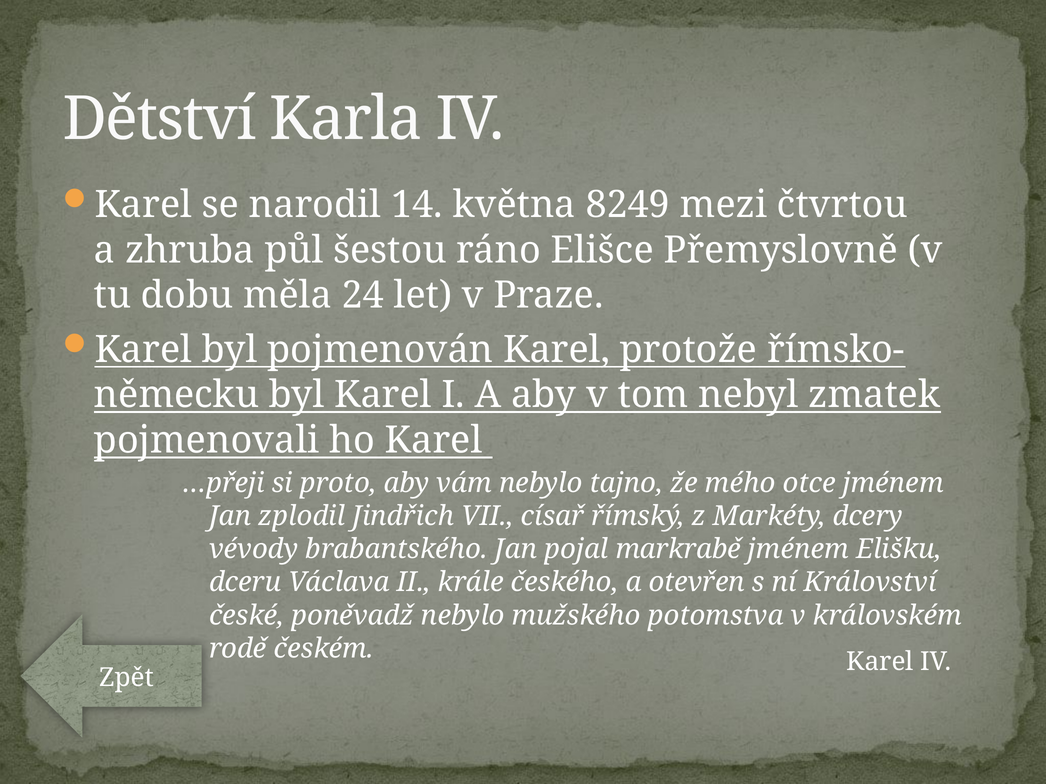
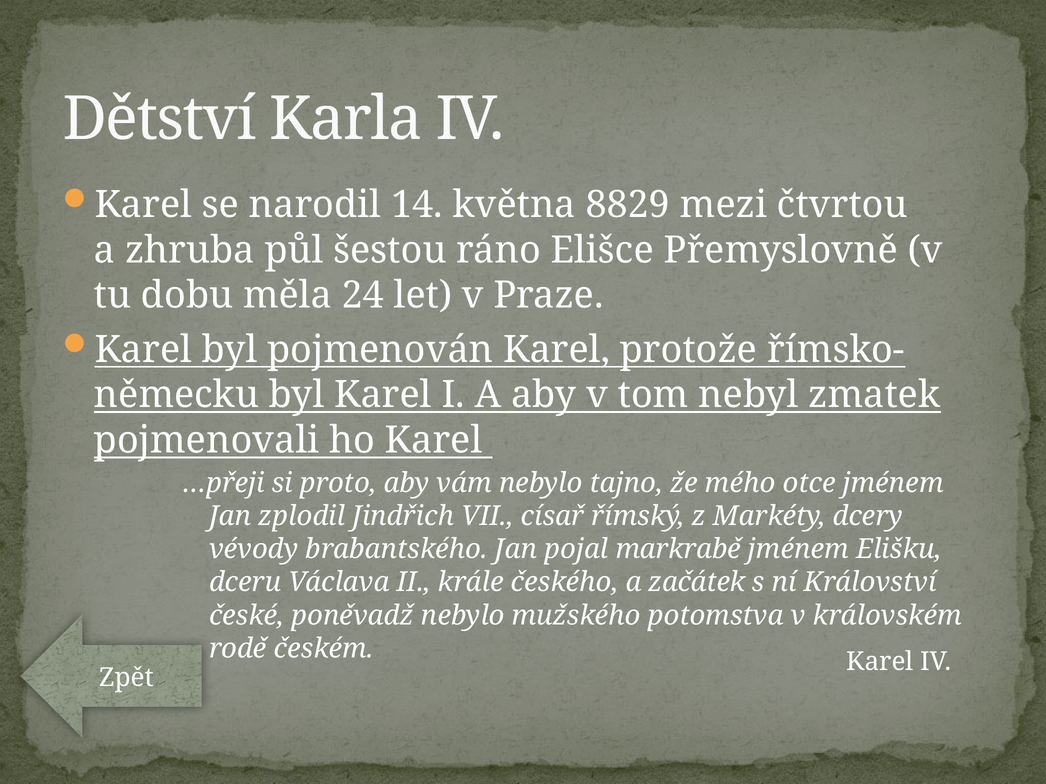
8249: 8249 -> 8829
otevřen: otevřen -> začátek
